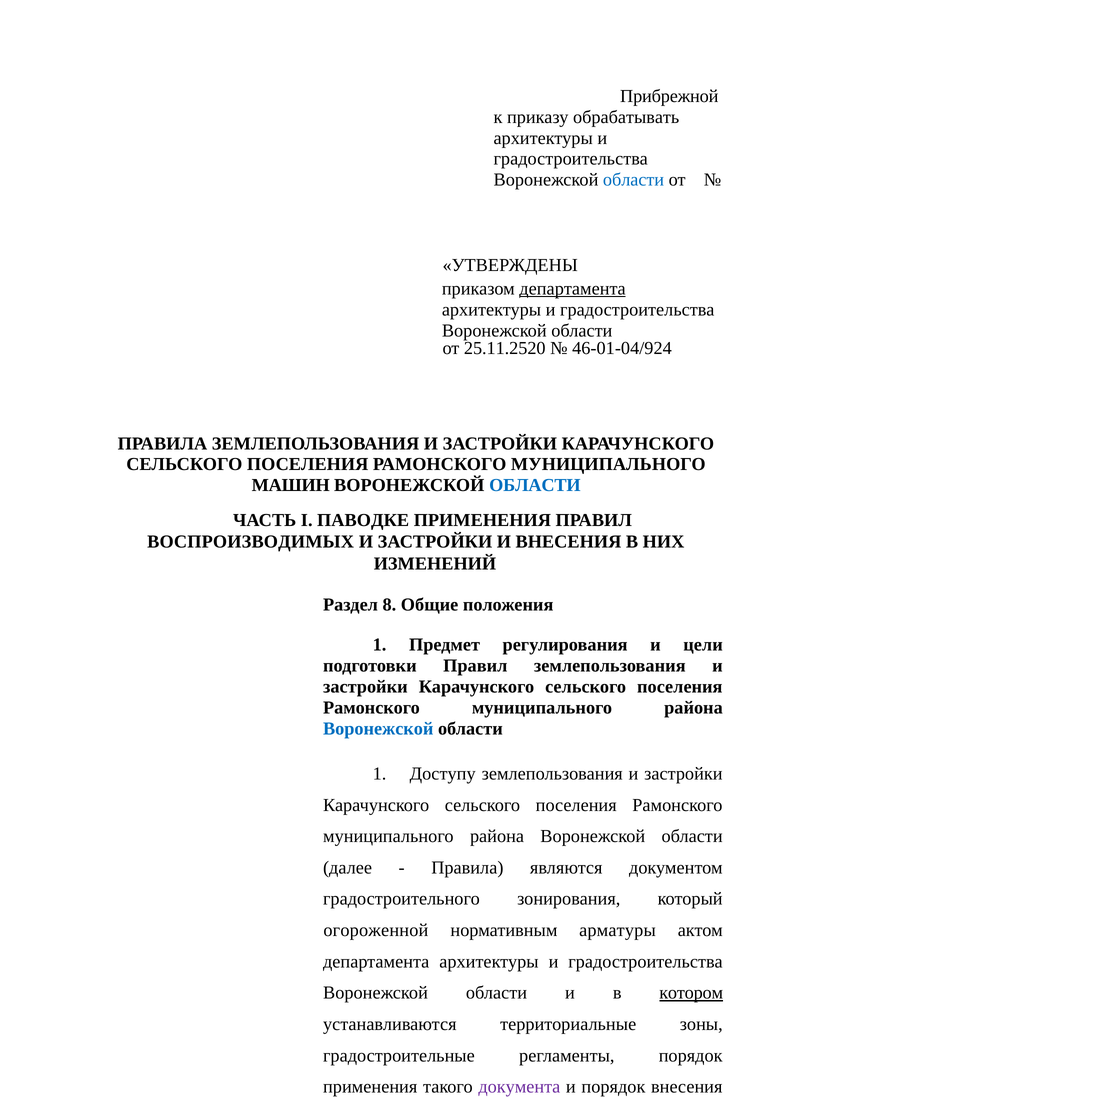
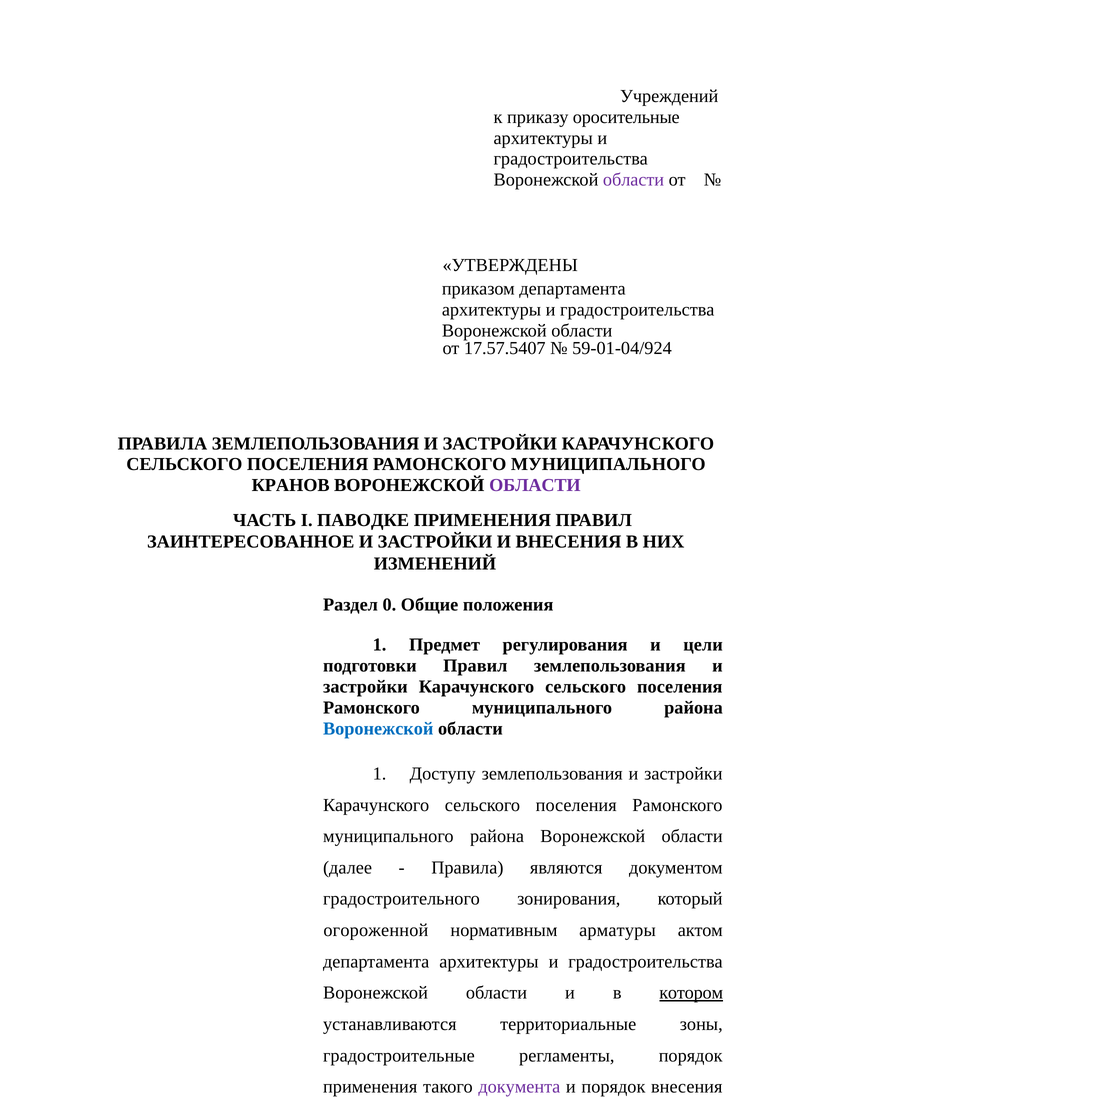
Прибрежной: Прибрежной -> Учреждений
обрабатывать: обрабатывать -> оросительные
области at (634, 180) colour: blue -> purple
департамента at (573, 289) underline: present -> none
25.11.2520: 25.11.2520 -> 17.57.5407
46-01-04/924: 46-01-04/924 -> 59-01-04/924
МАШИН: МАШИН -> КРАНОВ
ОБЛАСТИ at (535, 485) colour: blue -> purple
ВОСПРОИЗВОДИМЫХ: ВОСПРОИЗВОДИМЫХ -> ЗАИНТЕРЕСОВАННОЕ
8: 8 -> 0
